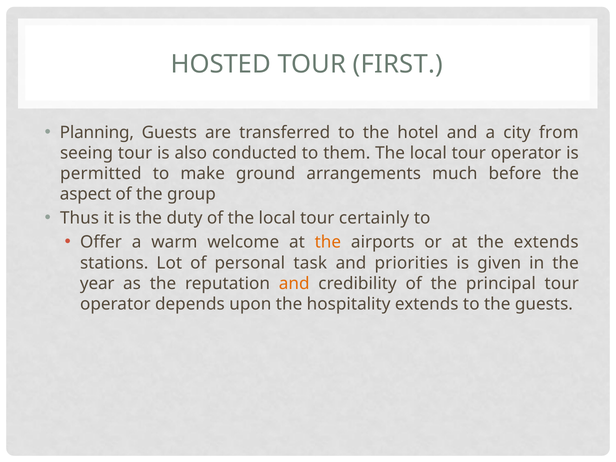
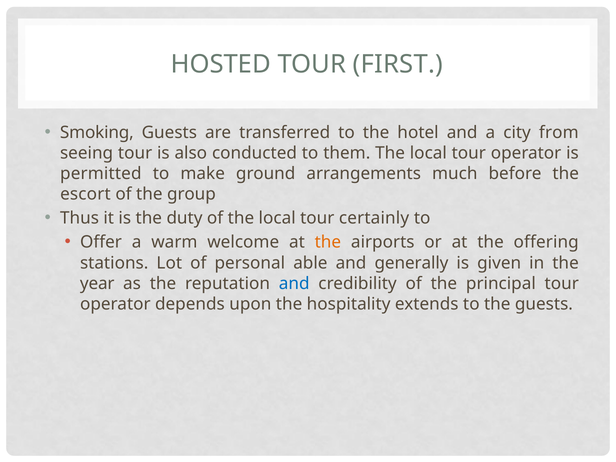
Planning: Planning -> Smoking
aspect: aspect -> escort
the extends: extends -> offering
task: task -> able
priorities: priorities -> generally
and at (294, 283) colour: orange -> blue
